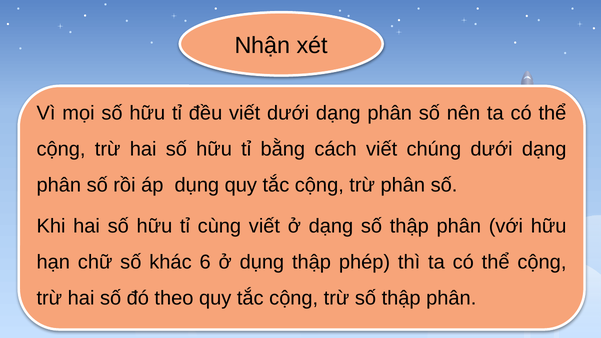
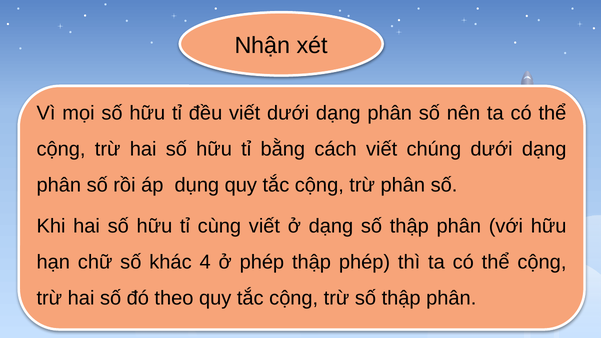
6: 6 -> 4
ở dụng: dụng -> phép
